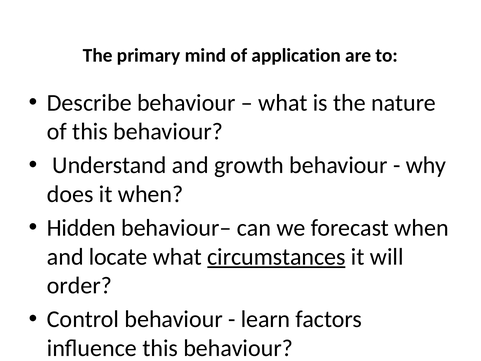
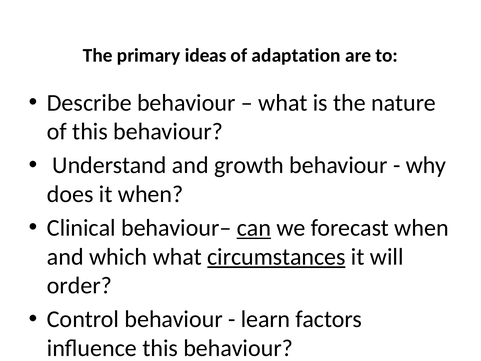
mind: mind -> ideas
application: application -> adaptation
Hidden: Hidden -> Clinical
can underline: none -> present
locate: locate -> which
